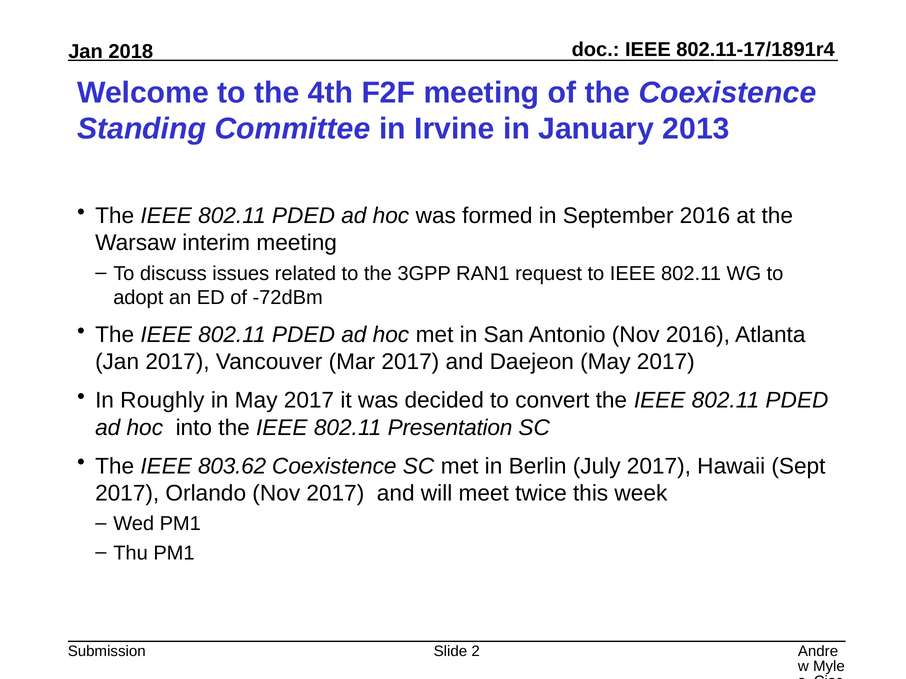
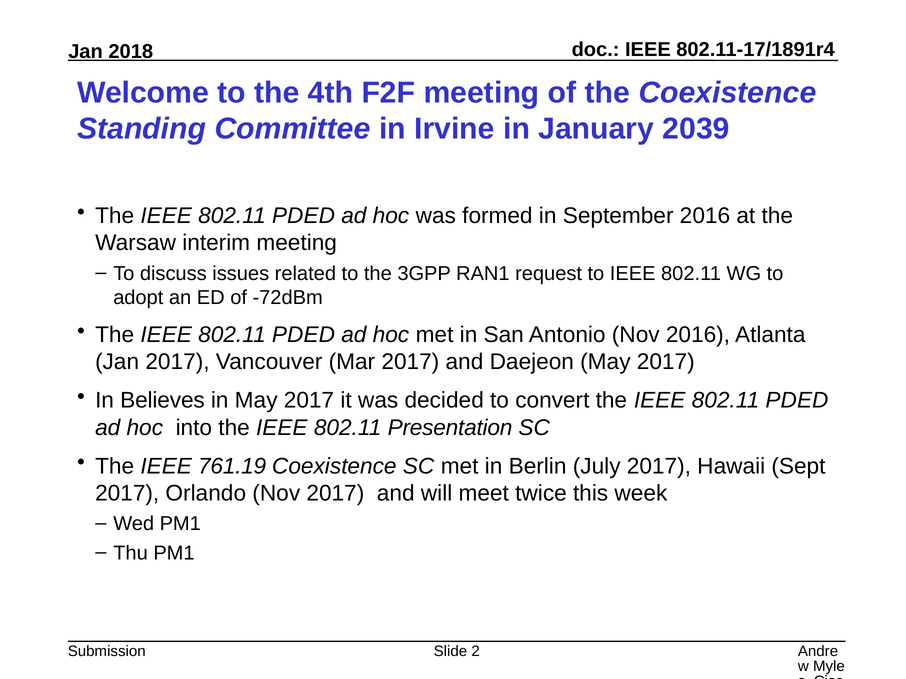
2013: 2013 -> 2039
Roughly: Roughly -> Believes
803.62: 803.62 -> 761.19
